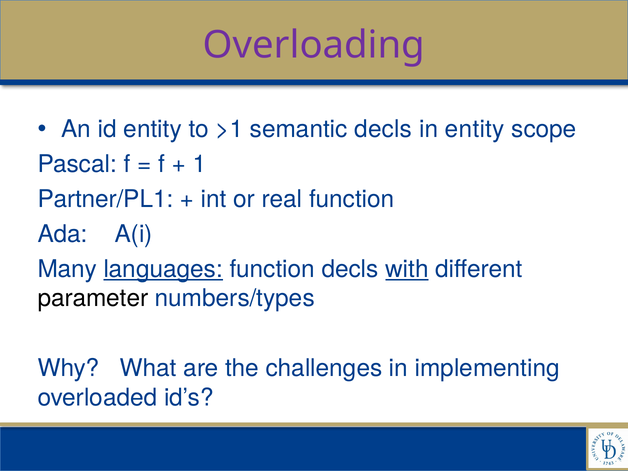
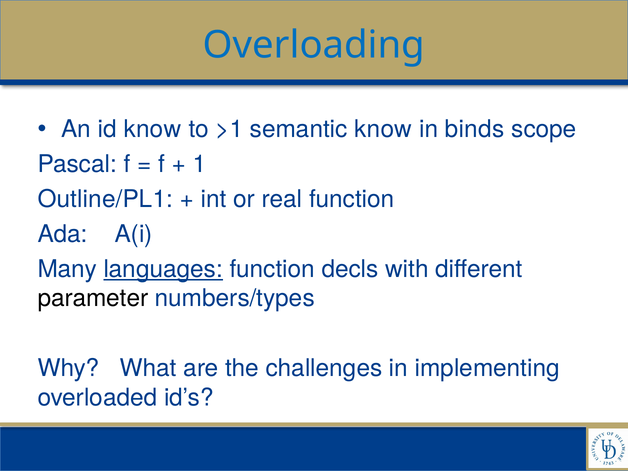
Overloading colour: purple -> blue
id entity: entity -> know
semantic decls: decls -> know
in entity: entity -> binds
Partner/PL1: Partner/PL1 -> Outline/PL1
with underline: present -> none
